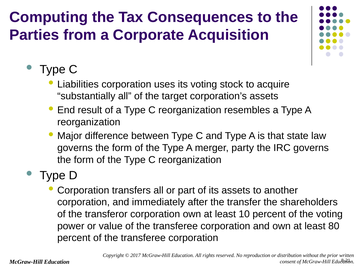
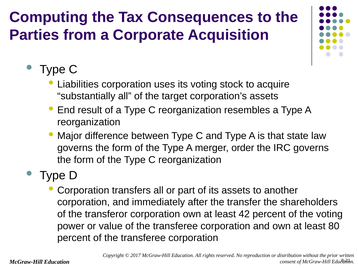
party: party -> order
10: 10 -> 42
